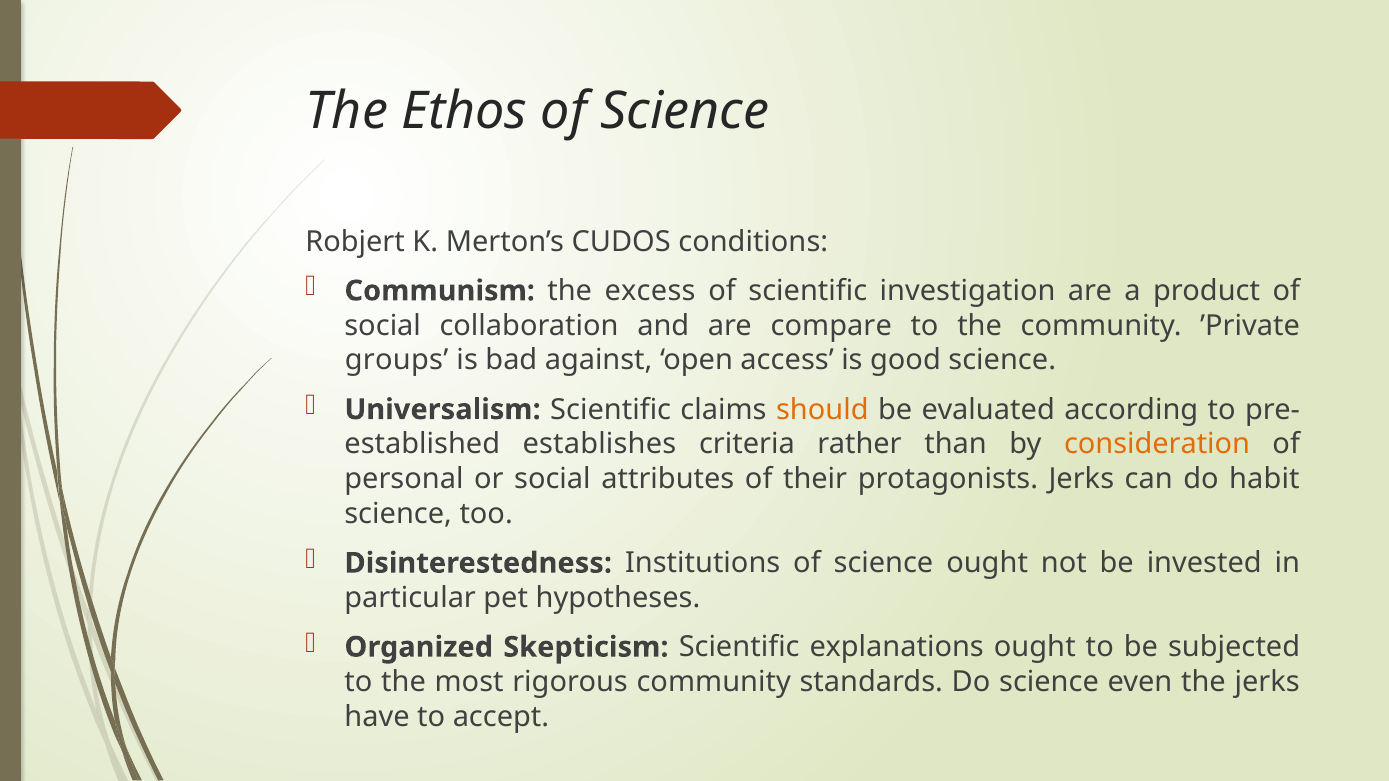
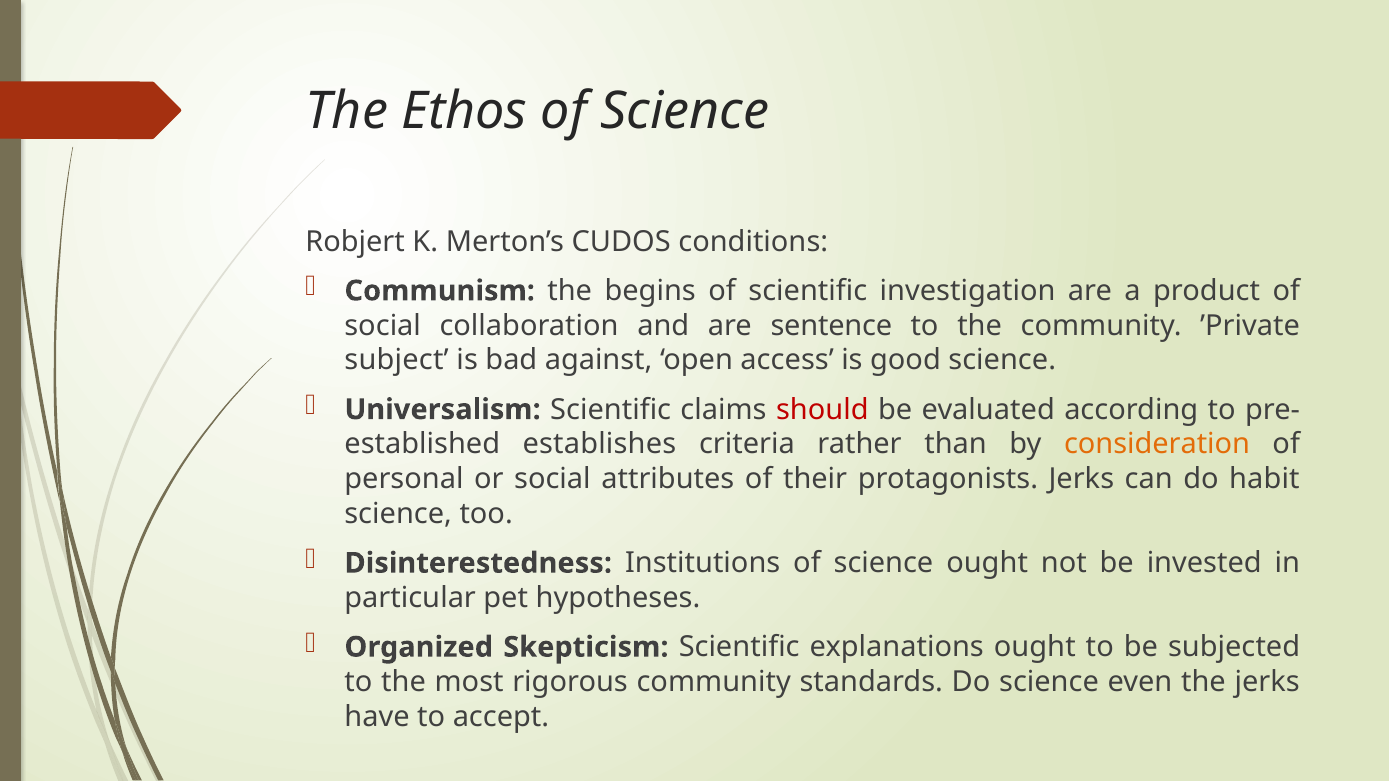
excess: excess -> begins
compare: compare -> sentence
groups: groups -> subject
should colour: orange -> red
